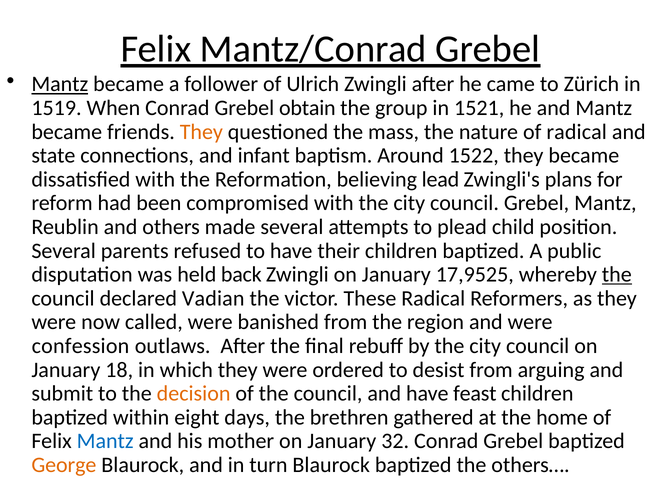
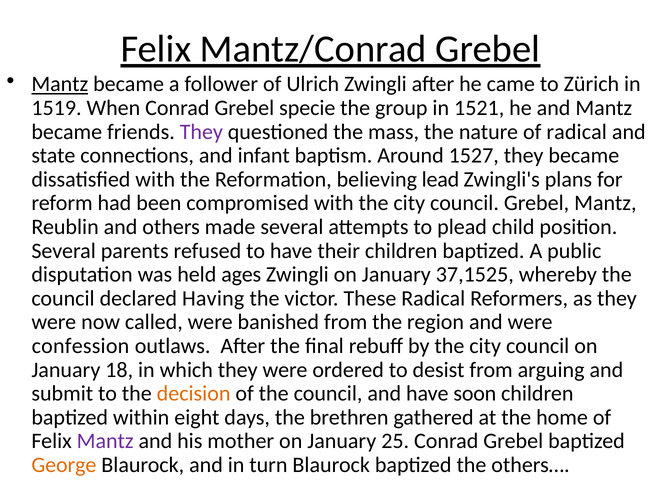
obtain: obtain -> specie
They at (201, 132) colour: orange -> purple
1522: 1522 -> 1527
back: back -> ages
17,9525: 17,9525 -> 37,1525
the at (617, 274) underline: present -> none
Vadian: Vadian -> Having
feast: feast -> soon
Mantz at (105, 441) colour: blue -> purple
32: 32 -> 25
